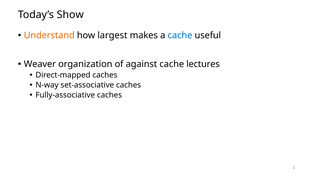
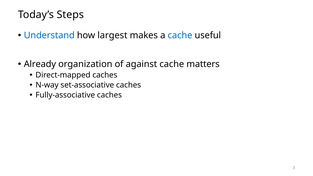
Show: Show -> Steps
Understand colour: orange -> blue
Weaver: Weaver -> Already
lectures: lectures -> matters
